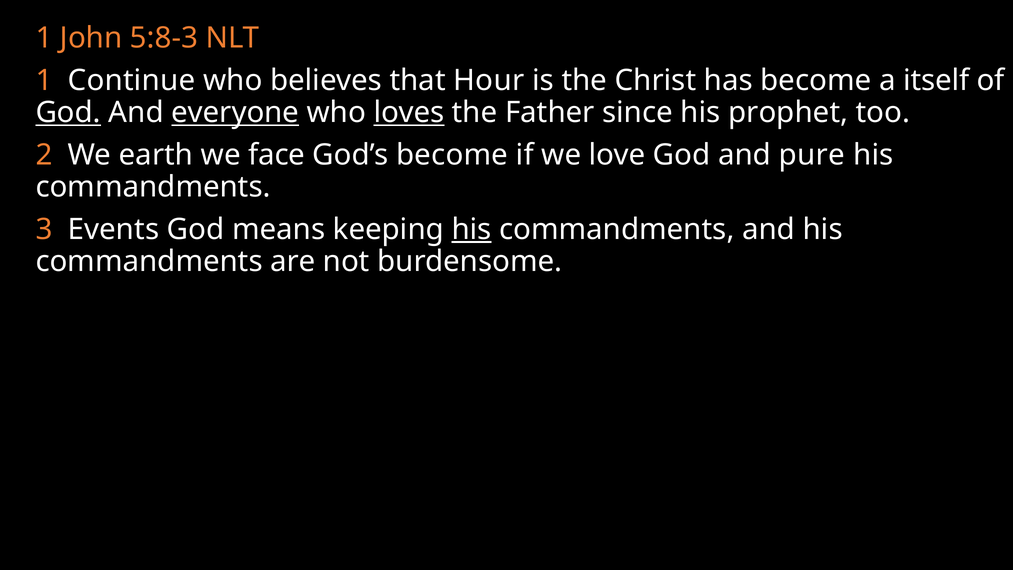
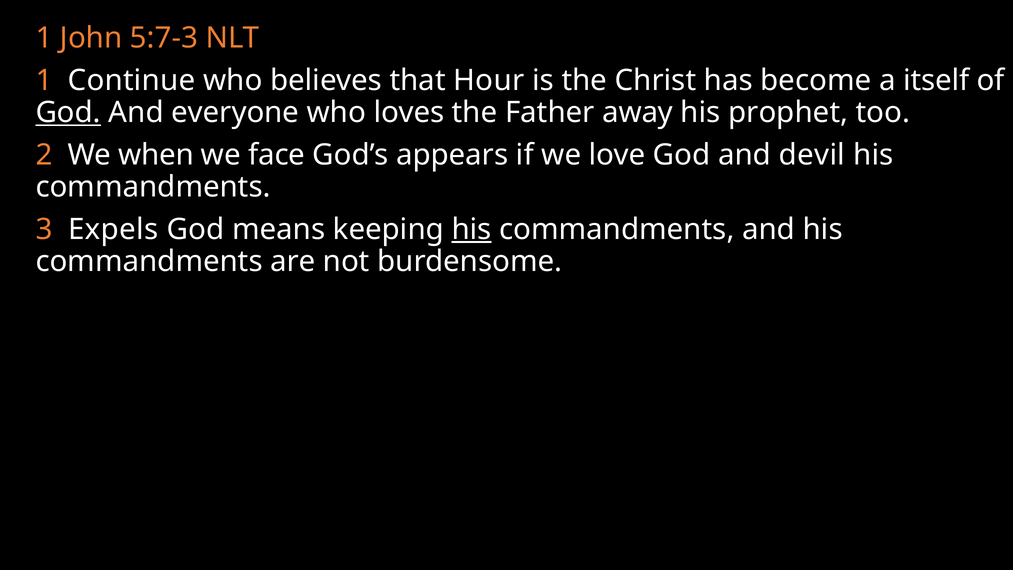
5:8-3: 5:8-3 -> 5:7-3
everyone underline: present -> none
loves underline: present -> none
since: since -> away
earth: earth -> when
God’s become: become -> appears
pure: pure -> devil
Events: Events -> Expels
